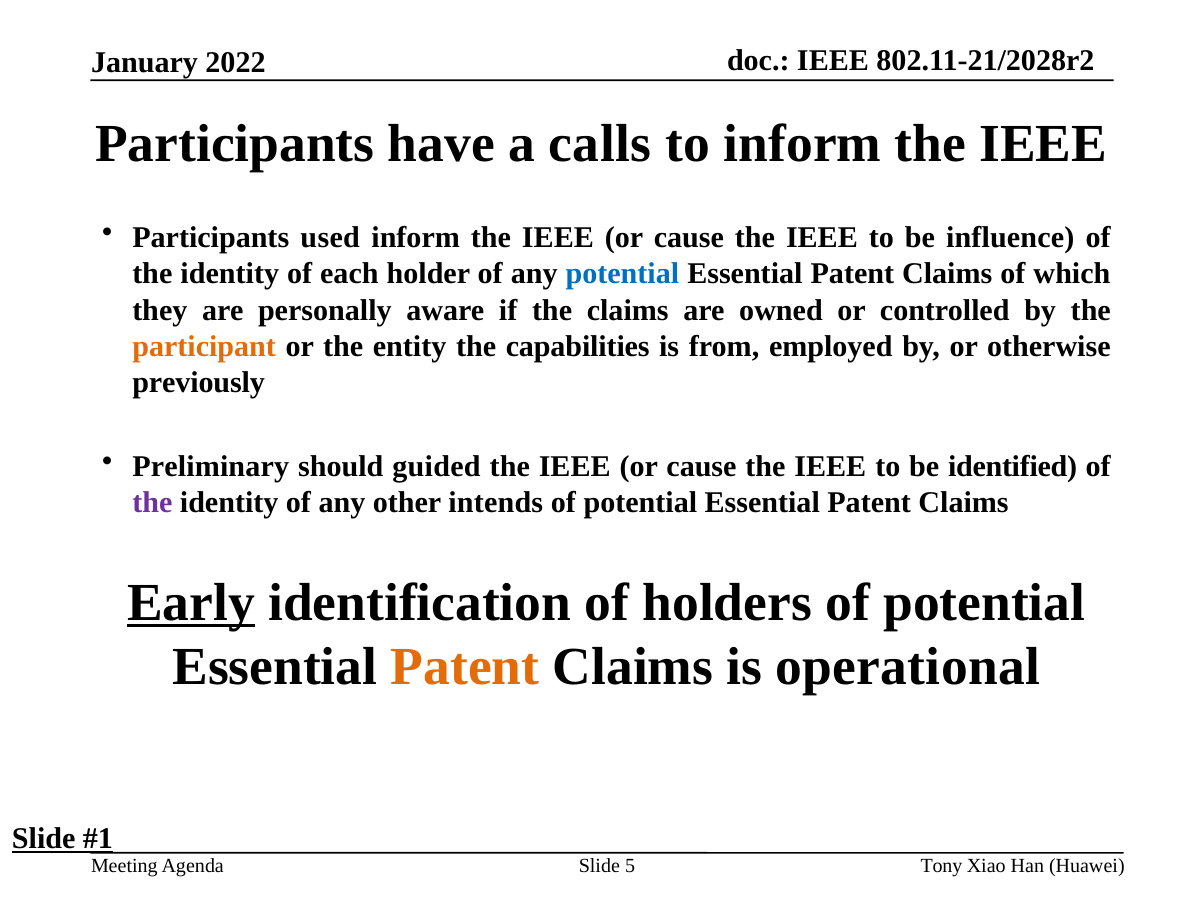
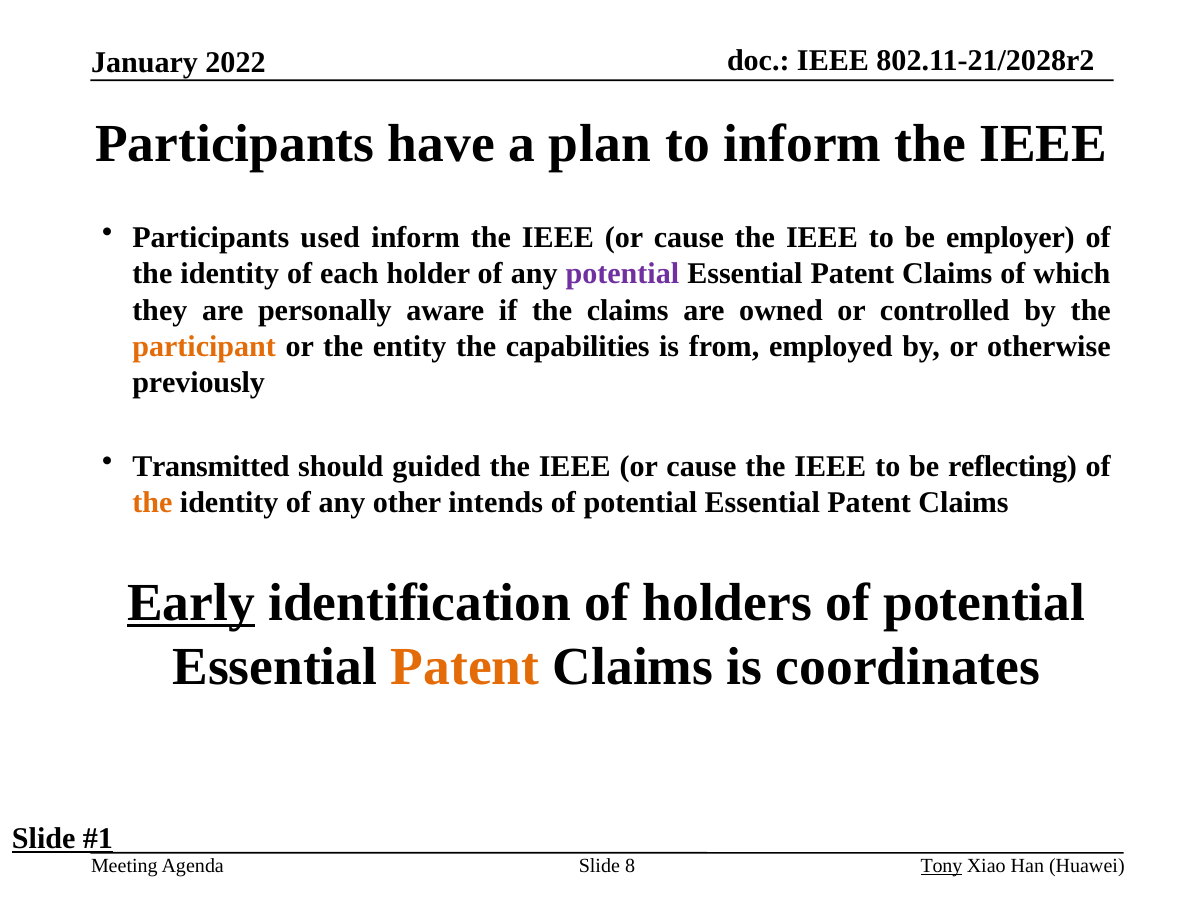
calls: calls -> plan
influence: influence -> employer
potential at (622, 274) colour: blue -> purple
Preliminary: Preliminary -> Transmitted
identified: identified -> reflecting
the at (152, 503) colour: purple -> orange
operational: operational -> coordinates
5: 5 -> 8
Tony underline: none -> present
